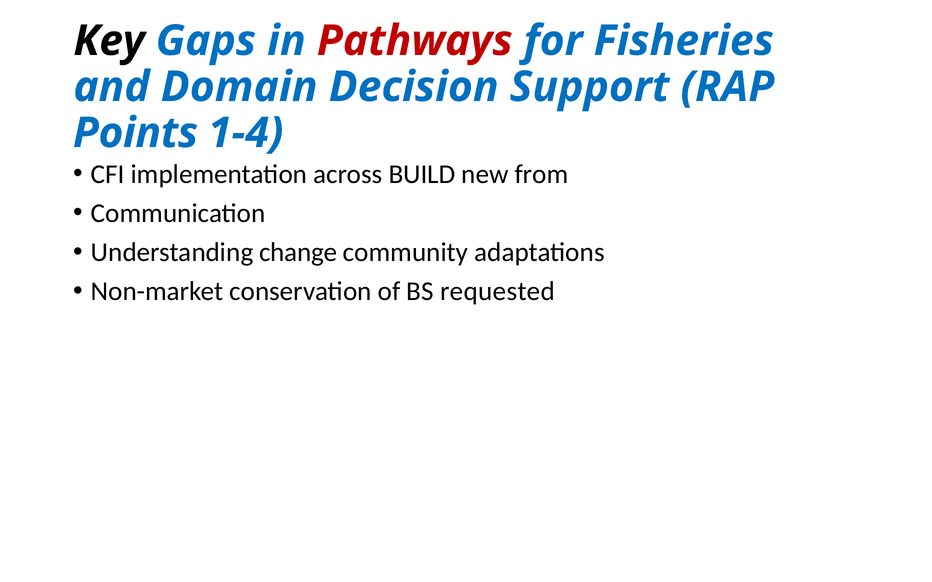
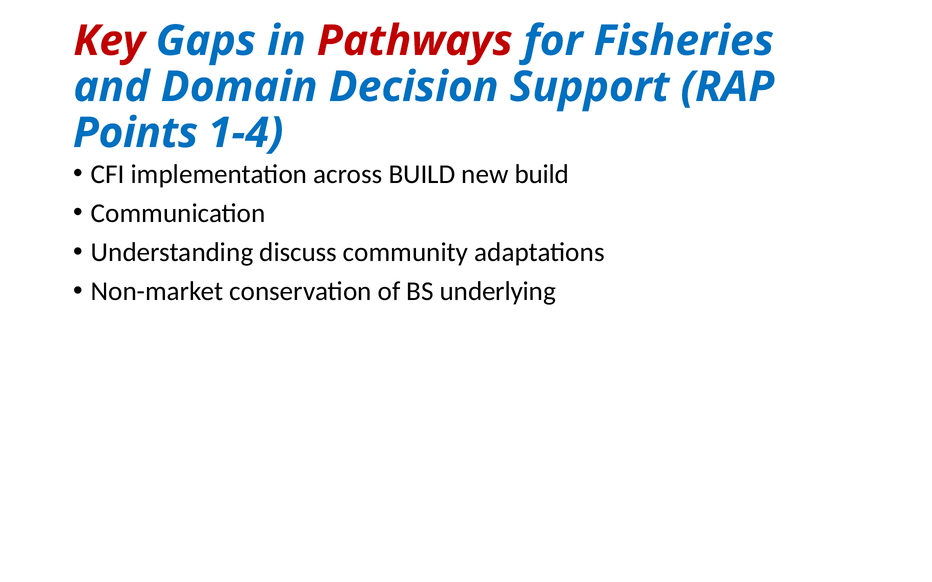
Key colour: black -> red
new from: from -> build
change: change -> discuss
requested: requested -> underlying
